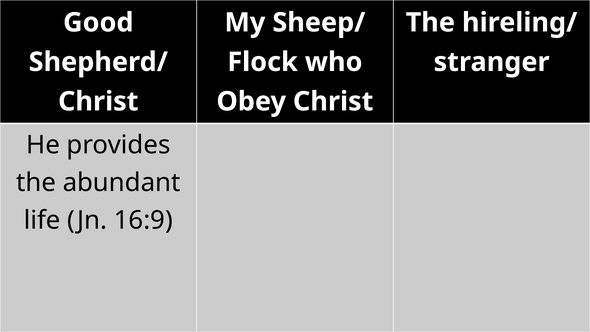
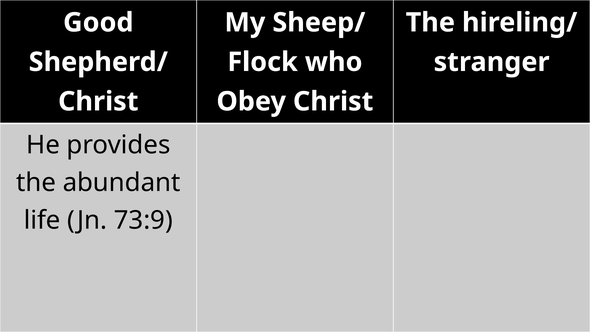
16:9: 16:9 -> 73:9
